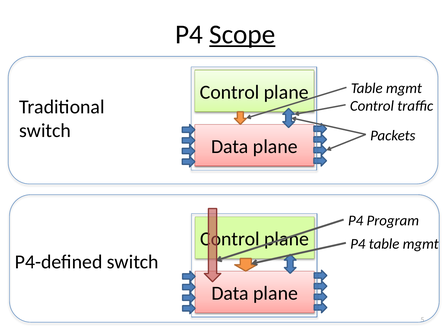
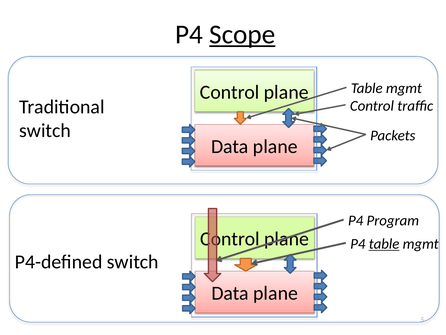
table at (384, 244) underline: none -> present
